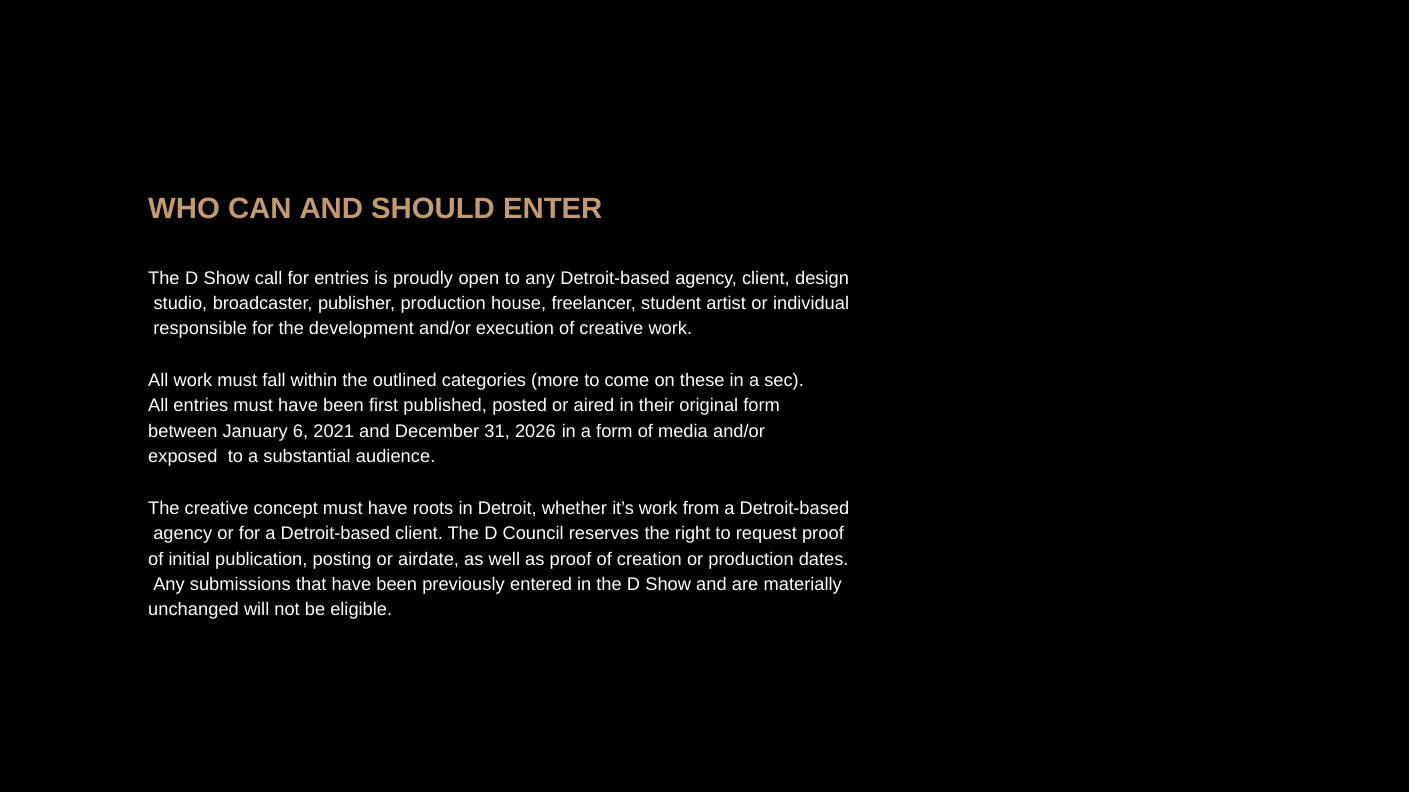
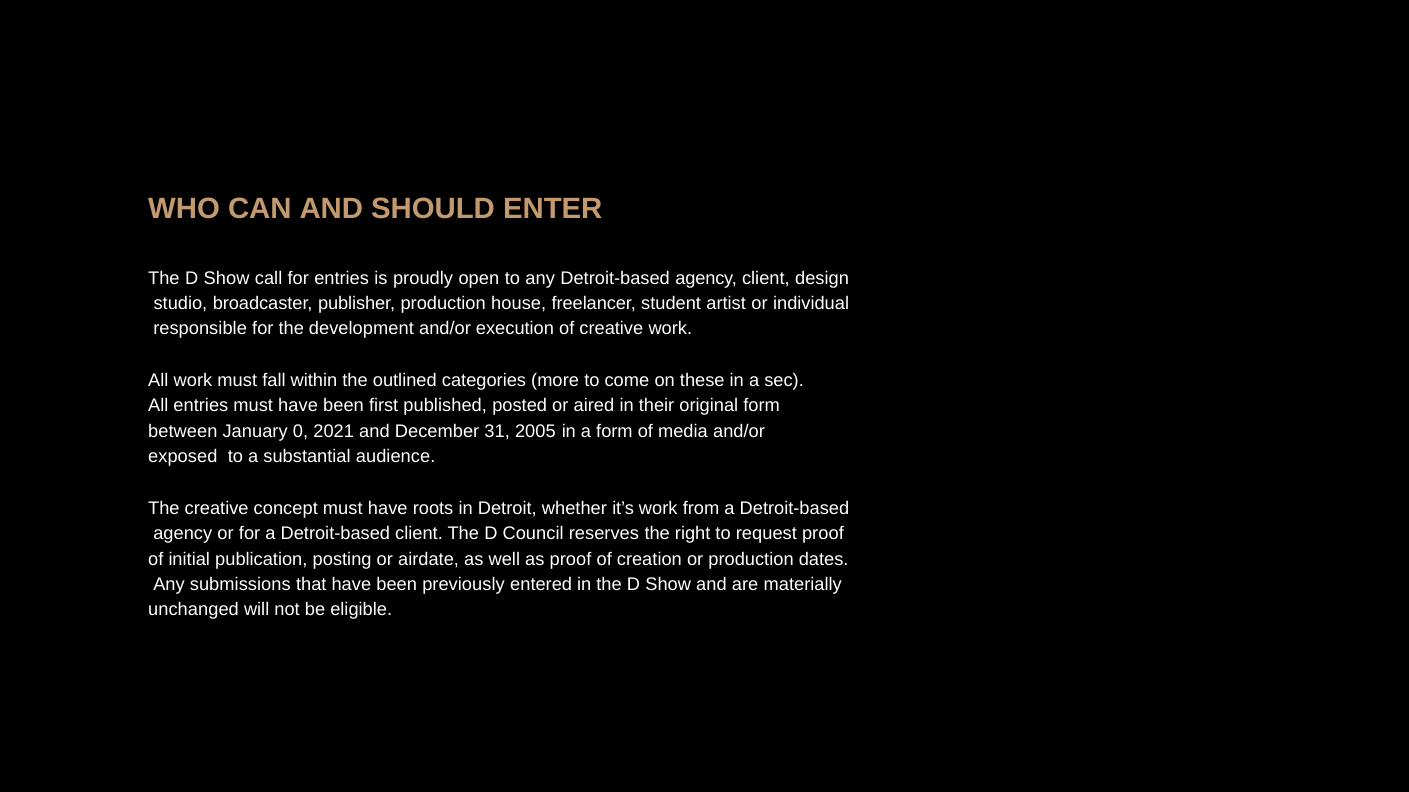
6: 6 -> 0
2026: 2026 -> 2005
